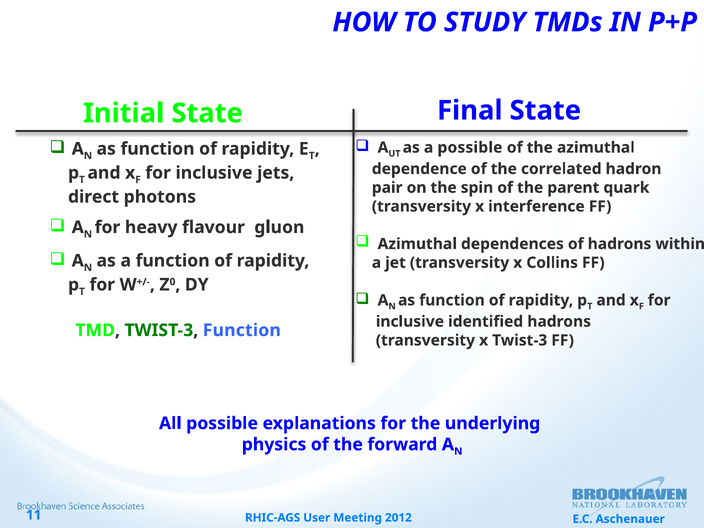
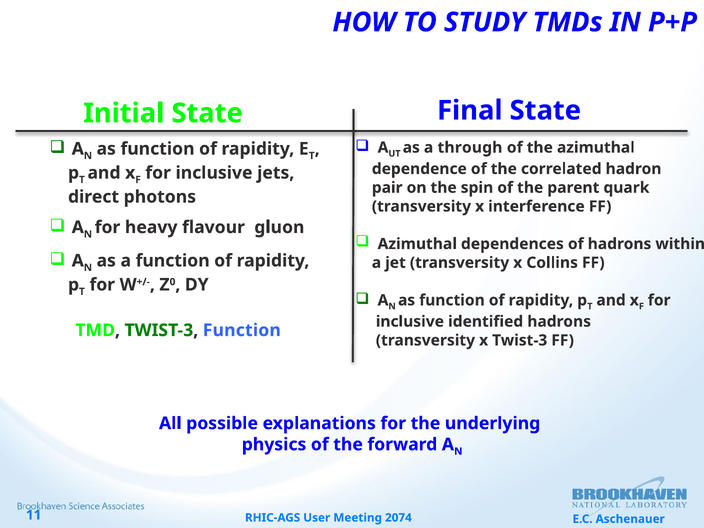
a possible: possible -> through
2012: 2012 -> 2074
